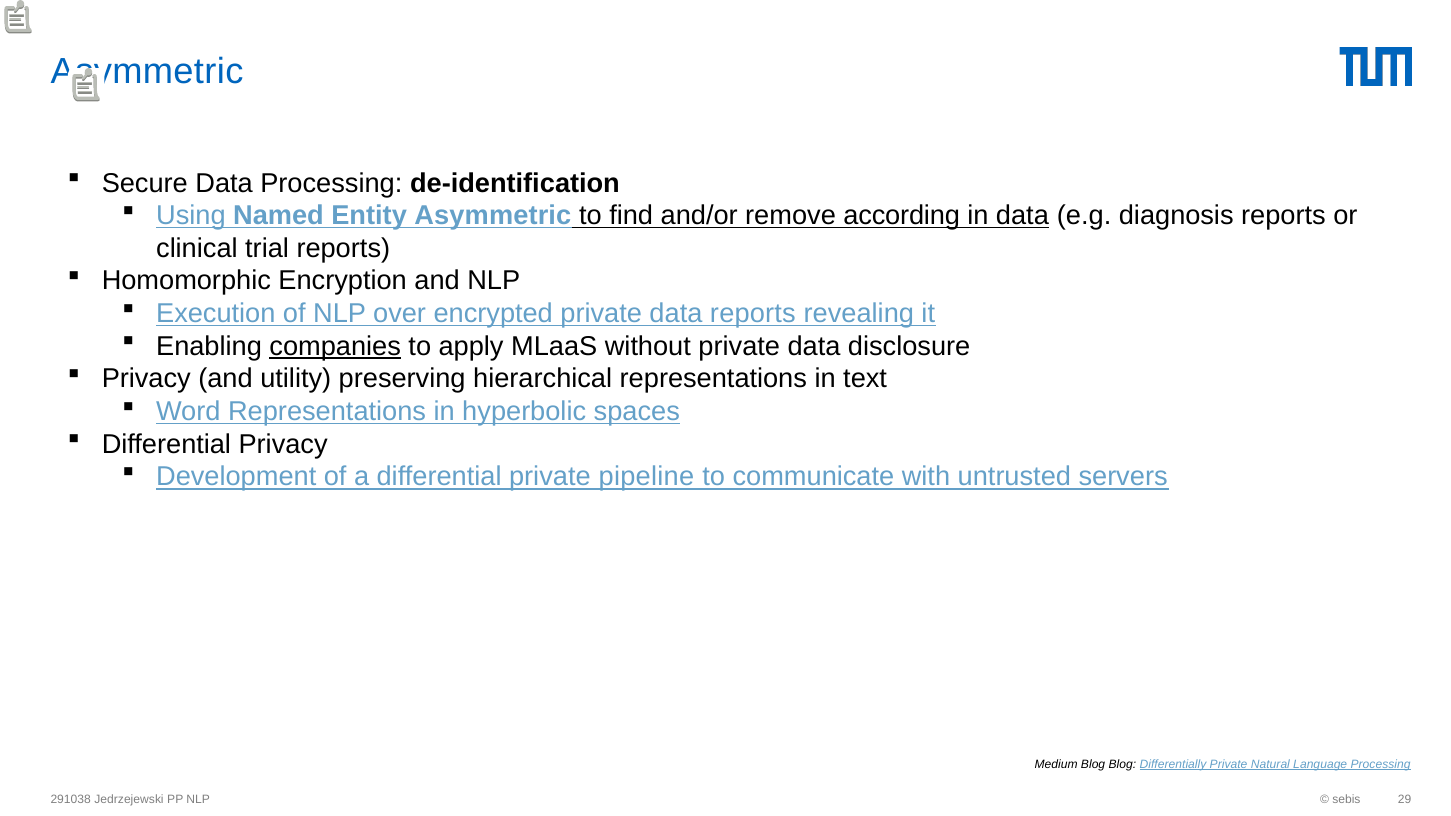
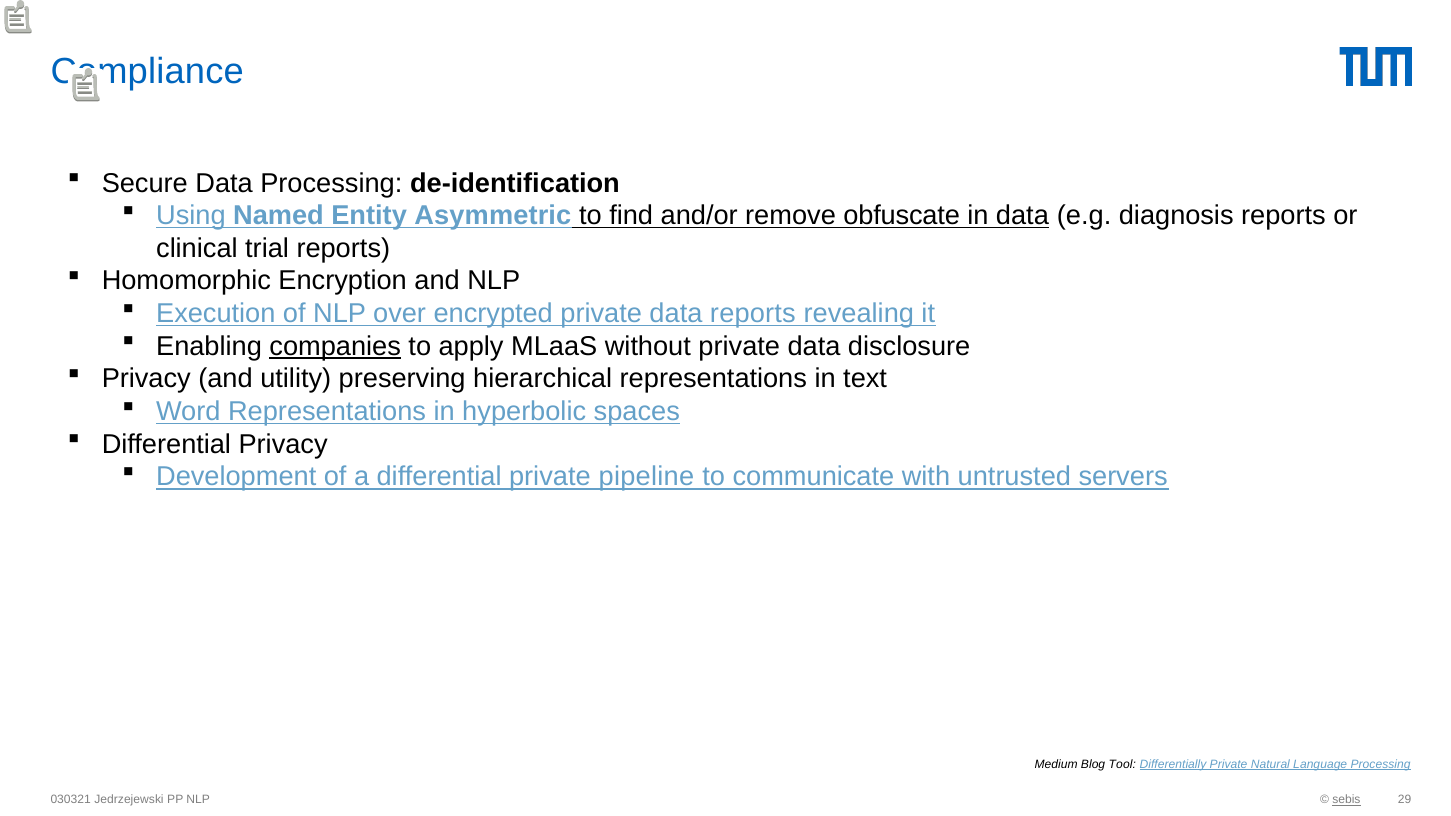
Asymmetric at (147, 72): Asymmetric -> Compliance
according: according -> obfuscate
Blog Blog: Blog -> Tool
291038: 291038 -> 030321
sebis underline: none -> present
